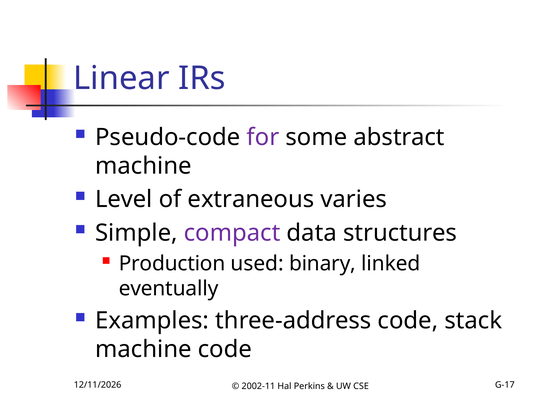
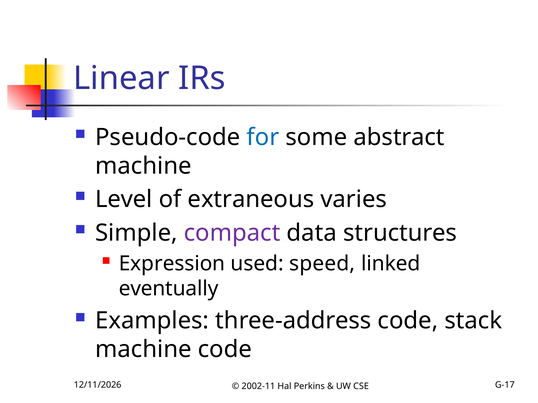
for colour: purple -> blue
Production: Production -> Expression
binary: binary -> speed
